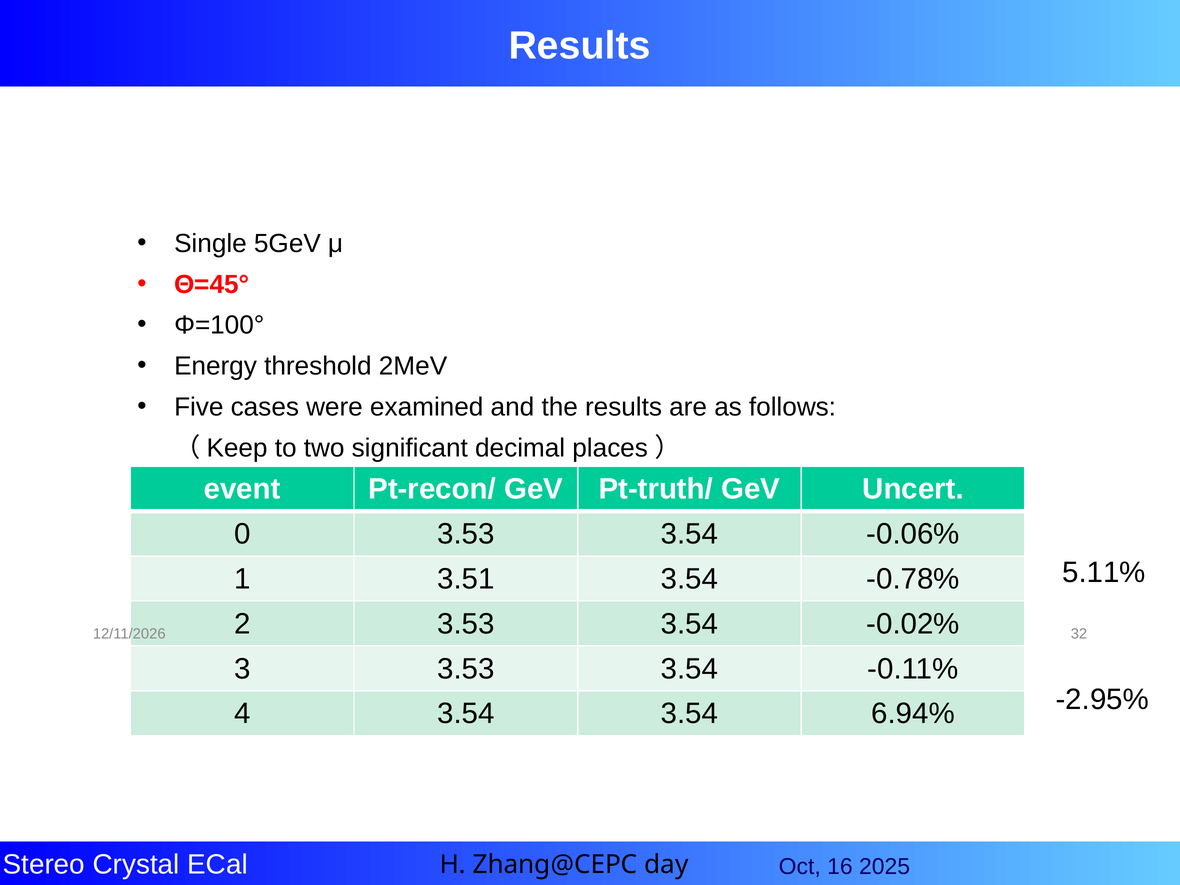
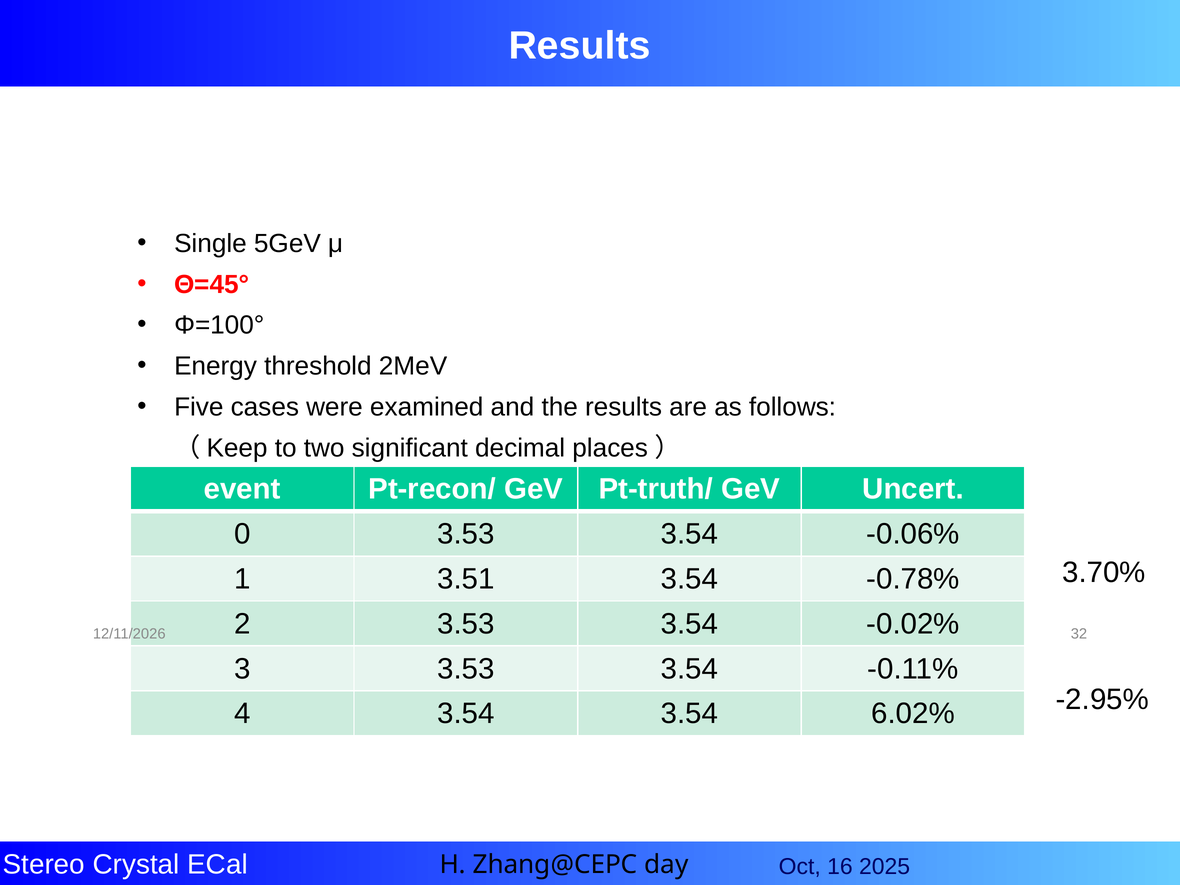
5.11%: 5.11% -> 3.70%
6.94%: 6.94% -> 6.02%
